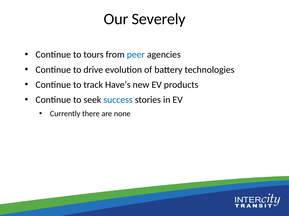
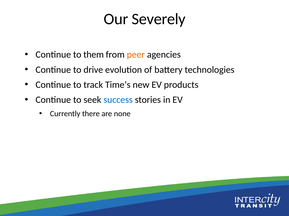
tours: tours -> them
peer colour: blue -> orange
Have’s: Have’s -> Time’s
